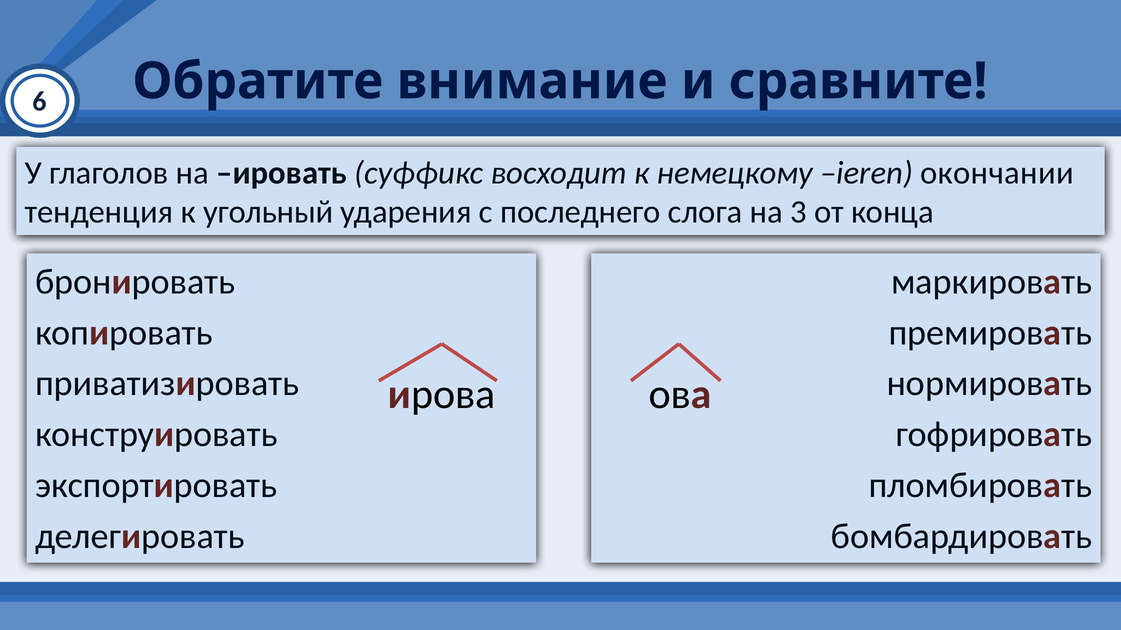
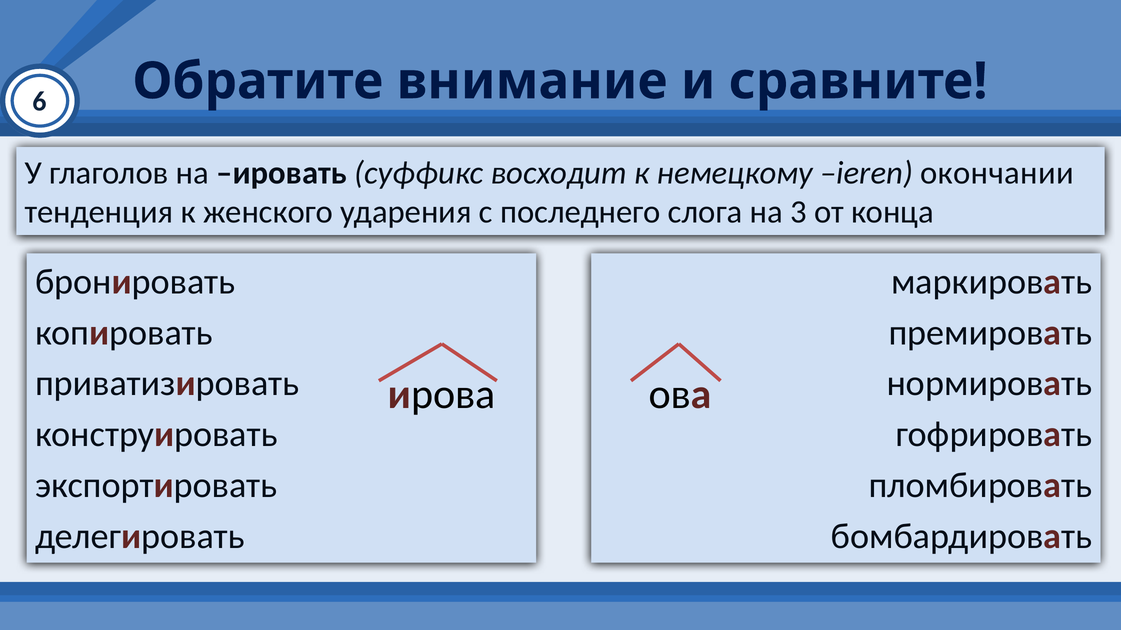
угольный: угольный -> женского
